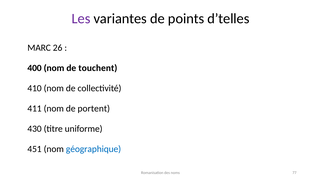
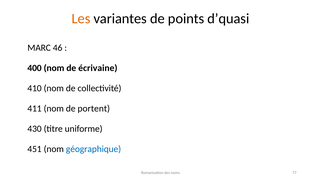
Les colour: purple -> orange
d’telles: d’telles -> d’quasi
26: 26 -> 46
touchent: touchent -> écrivaine
